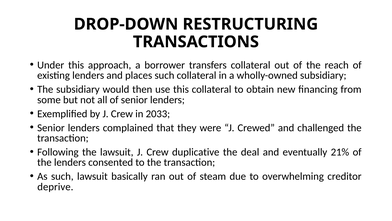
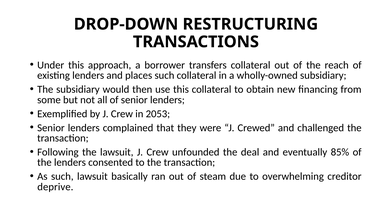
2033: 2033 -> 2053
duplicative: duplicative -> unfounded
21%: 21% -> 85%
